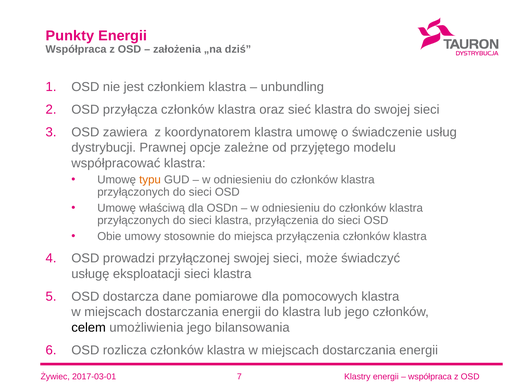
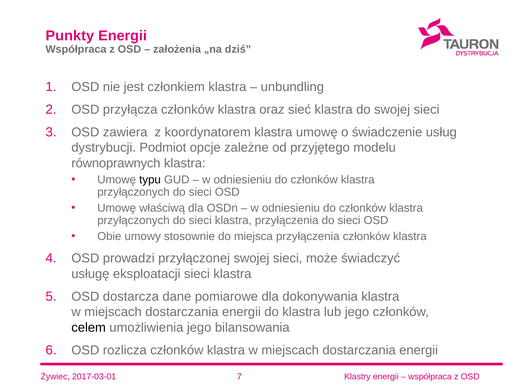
Prawnej: Prawnej -> Podmiot
współpracować: współpracować -> równoprawnych
typu colour: orange -> black
pomocowych: pomocowych -> dokonywania
